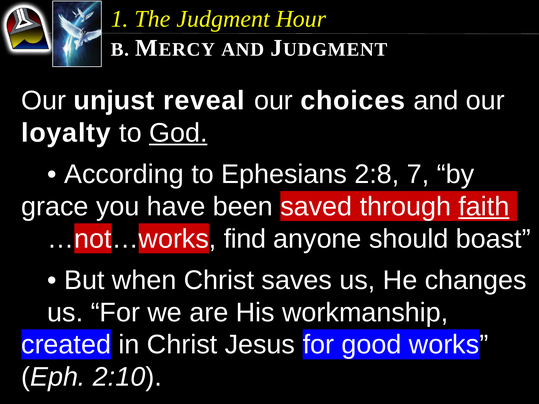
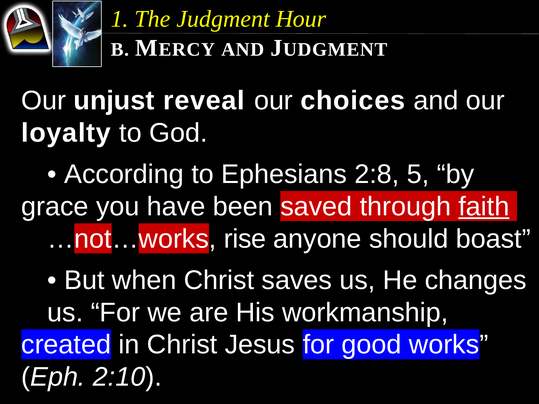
God underline: present -> none
7: 7 -> 5
find: find -> rise
